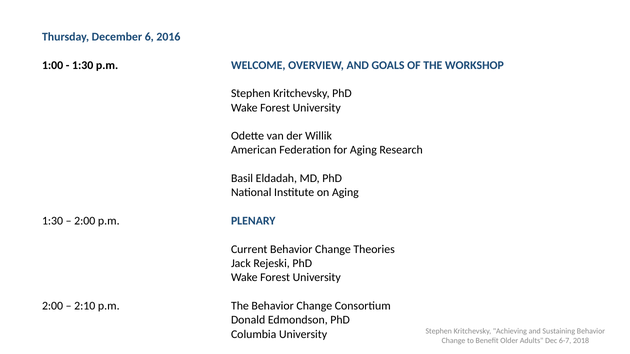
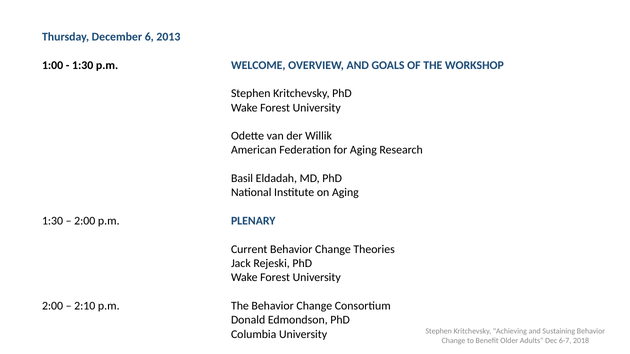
2016: 2016 -> 2013
